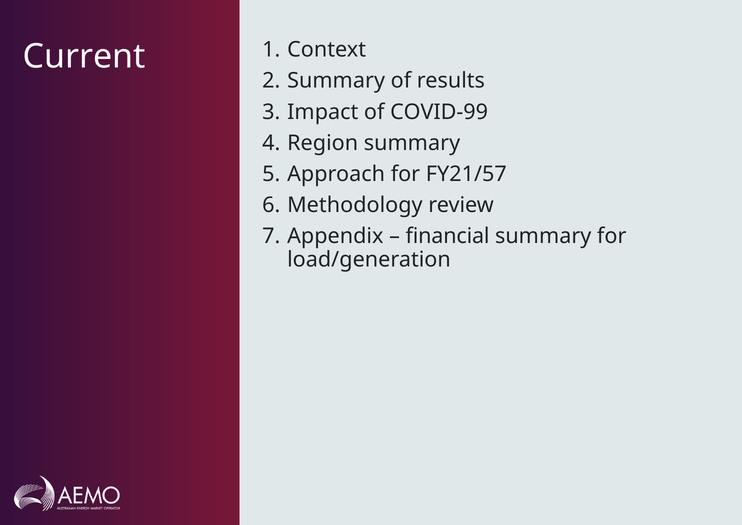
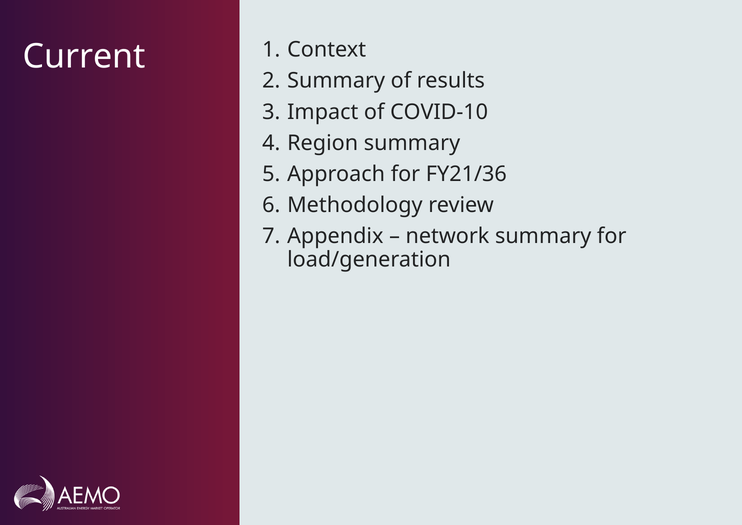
COVID-99: COVID-99 -> COVID-10
FY21/57: FY21/57 -> FY21/36
financial: financial -> network
